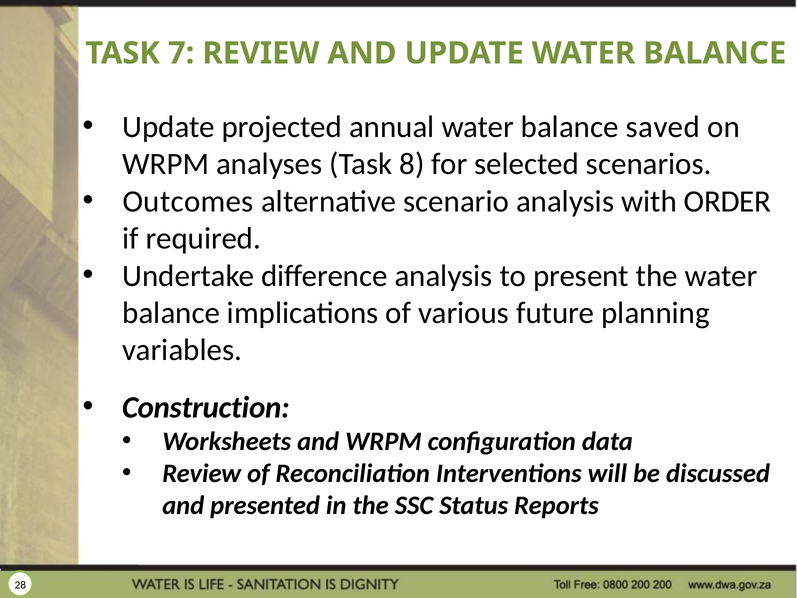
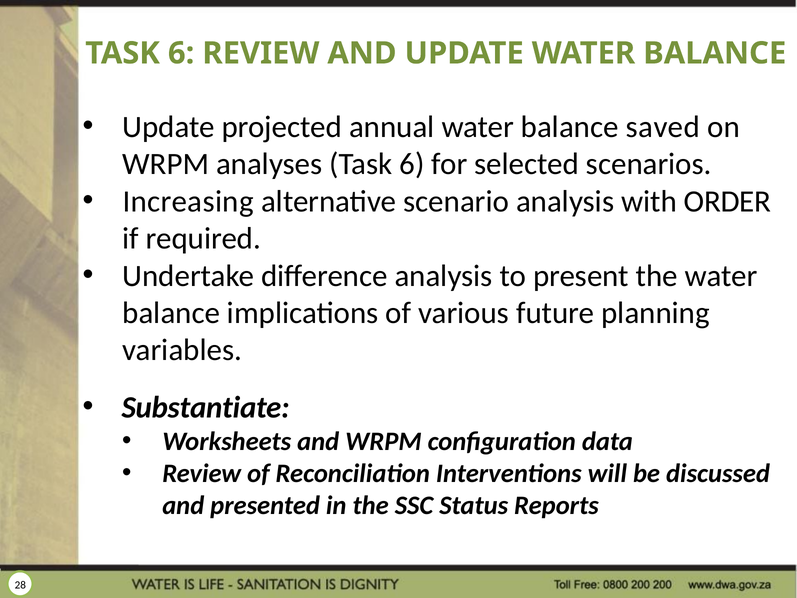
7 at (181, 53): 7 -> 6
analyses Task 8: 8 -> 6
Outcomes: Outcomes -> Increasing
Construction: Construction -> Substantiate
